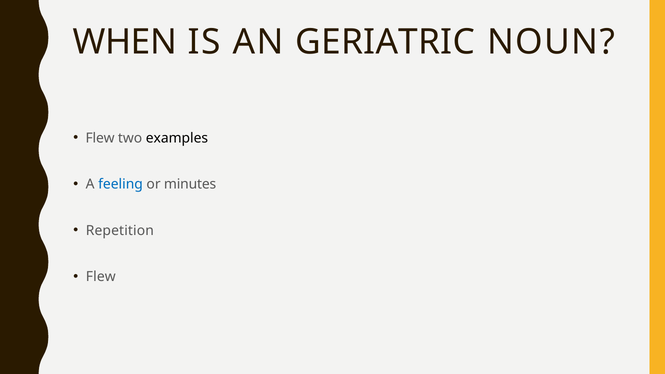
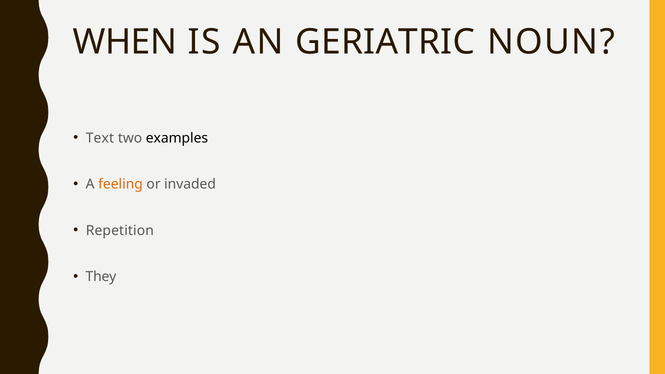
Flew at (100, 138): Flew -> Text
feeling colour: blue -> orange
minutes: minutes -> invaded
Flew at (101, 277): Flew -> They
